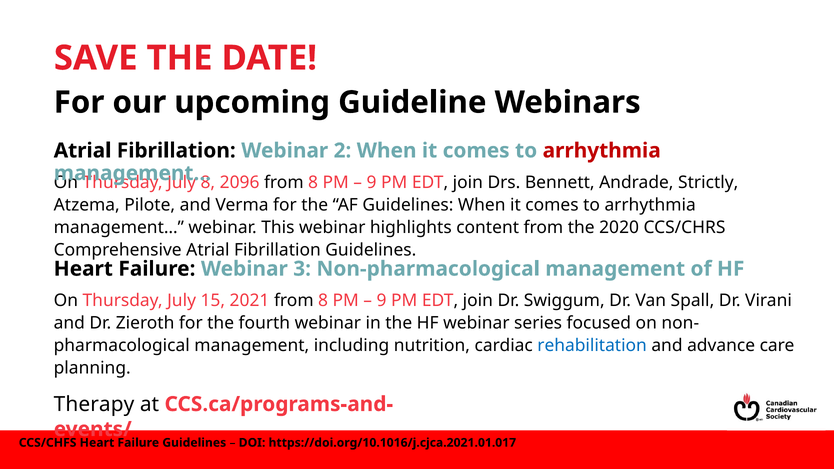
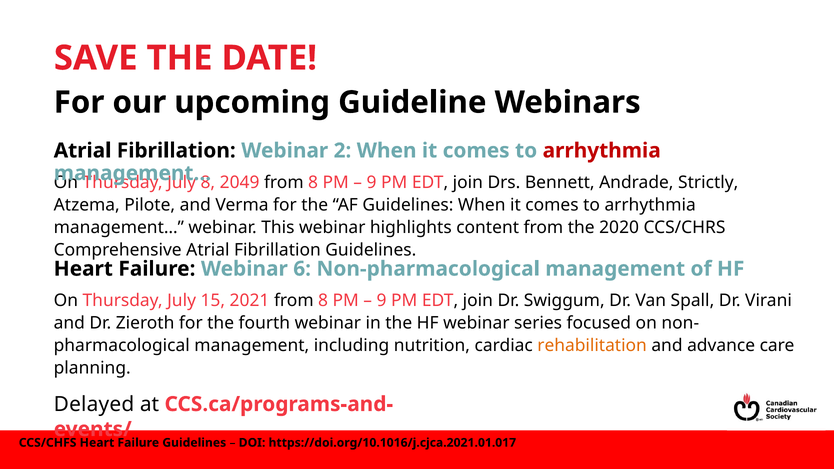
2096: 2096 -> 2049
3: 3 -> 6
rehabilitation colour: blue -> orange
Therapy: Therapy -> Delayed
